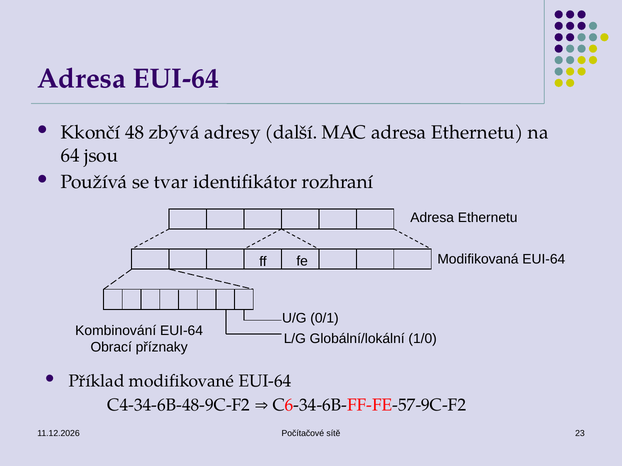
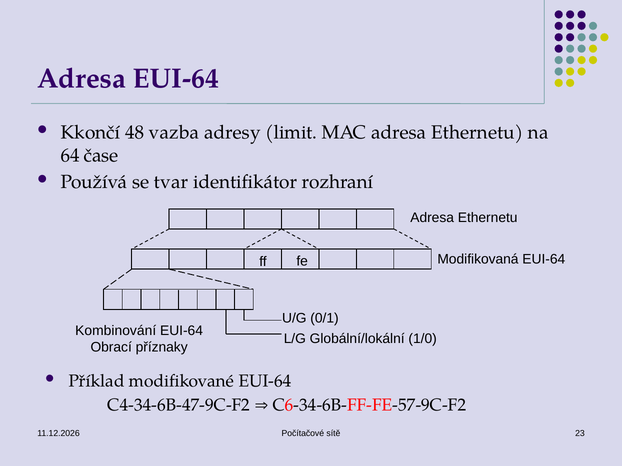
zbývá: zbývá -> vazba
další: další -> limit
jsou: jsou -> čase
C4-34-6B-48-9C-F2: C4-34-6B-48-9C-F2 -> C4-34-6B-47-9C-F2
